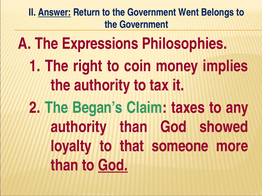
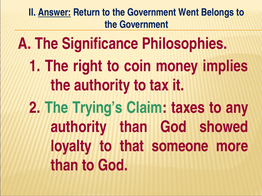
Expressions: Expressions -> Significance
Began’s: Began’s -> Trying’s
God at (113, 166) underline: present -> none
